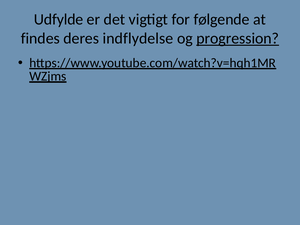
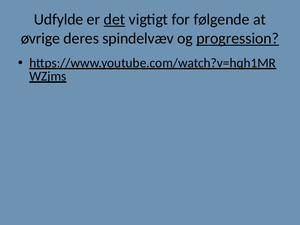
det underline: none -> present
findes: findes -> øvrige
indflydelse: indflydelse -> spindelvæv
